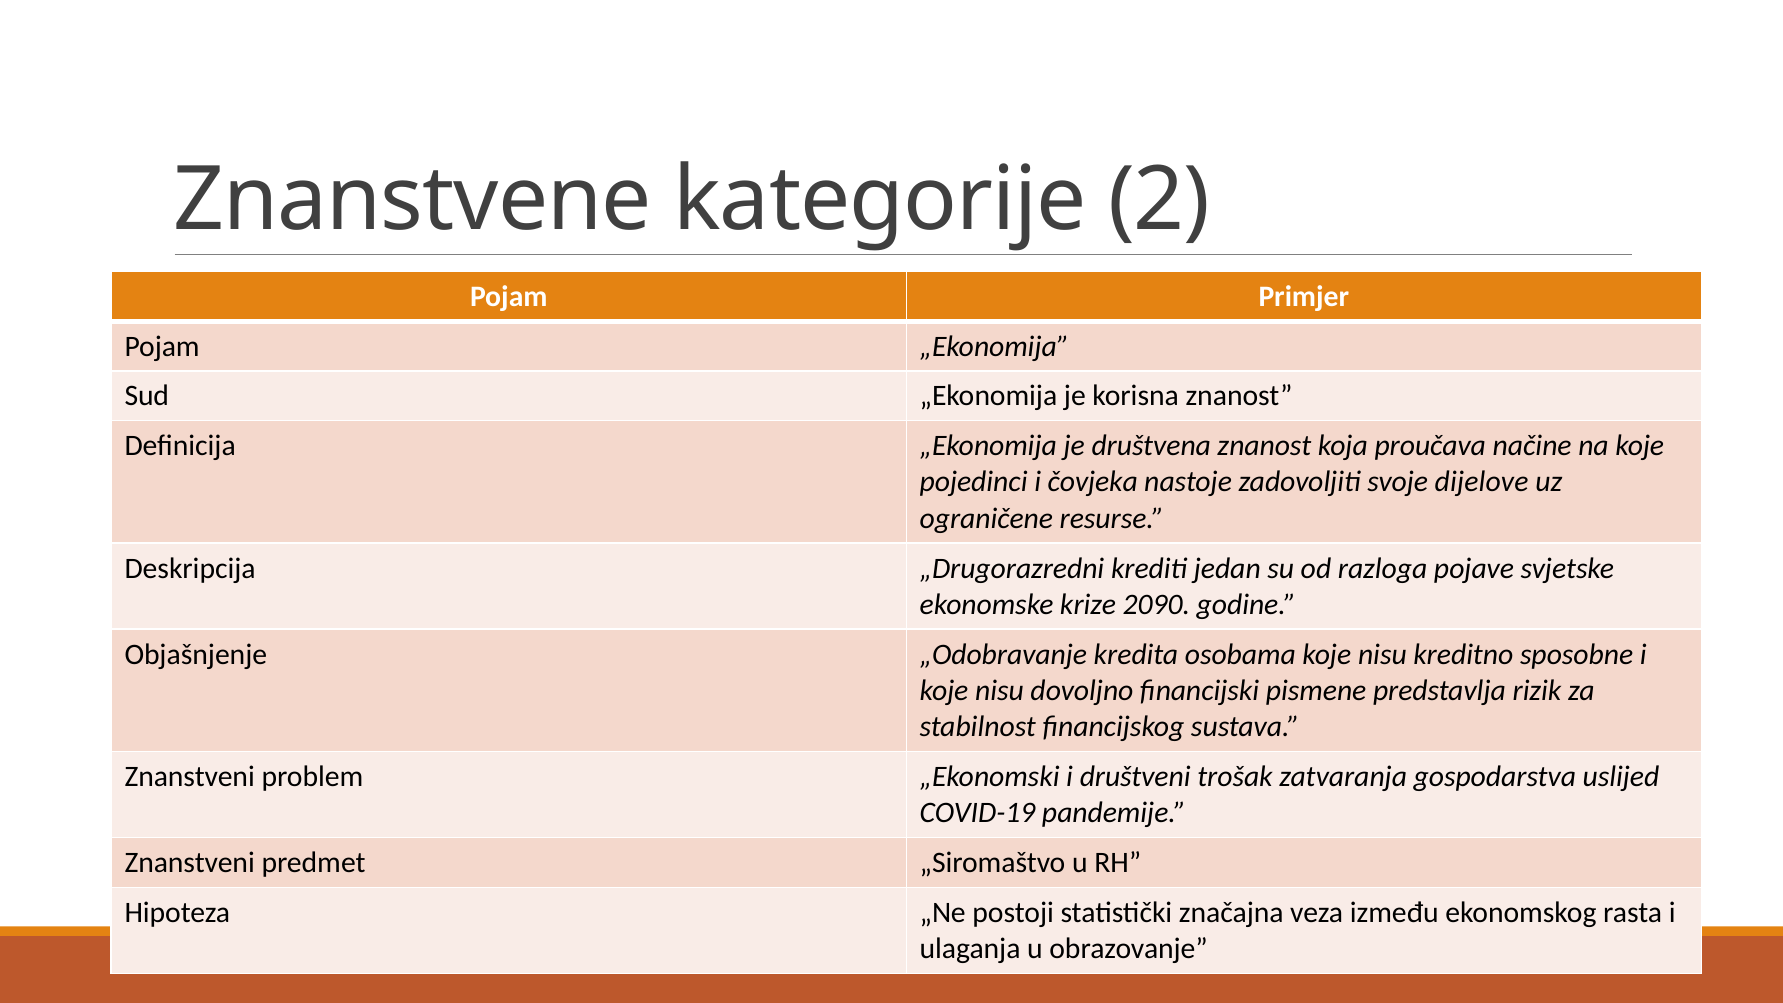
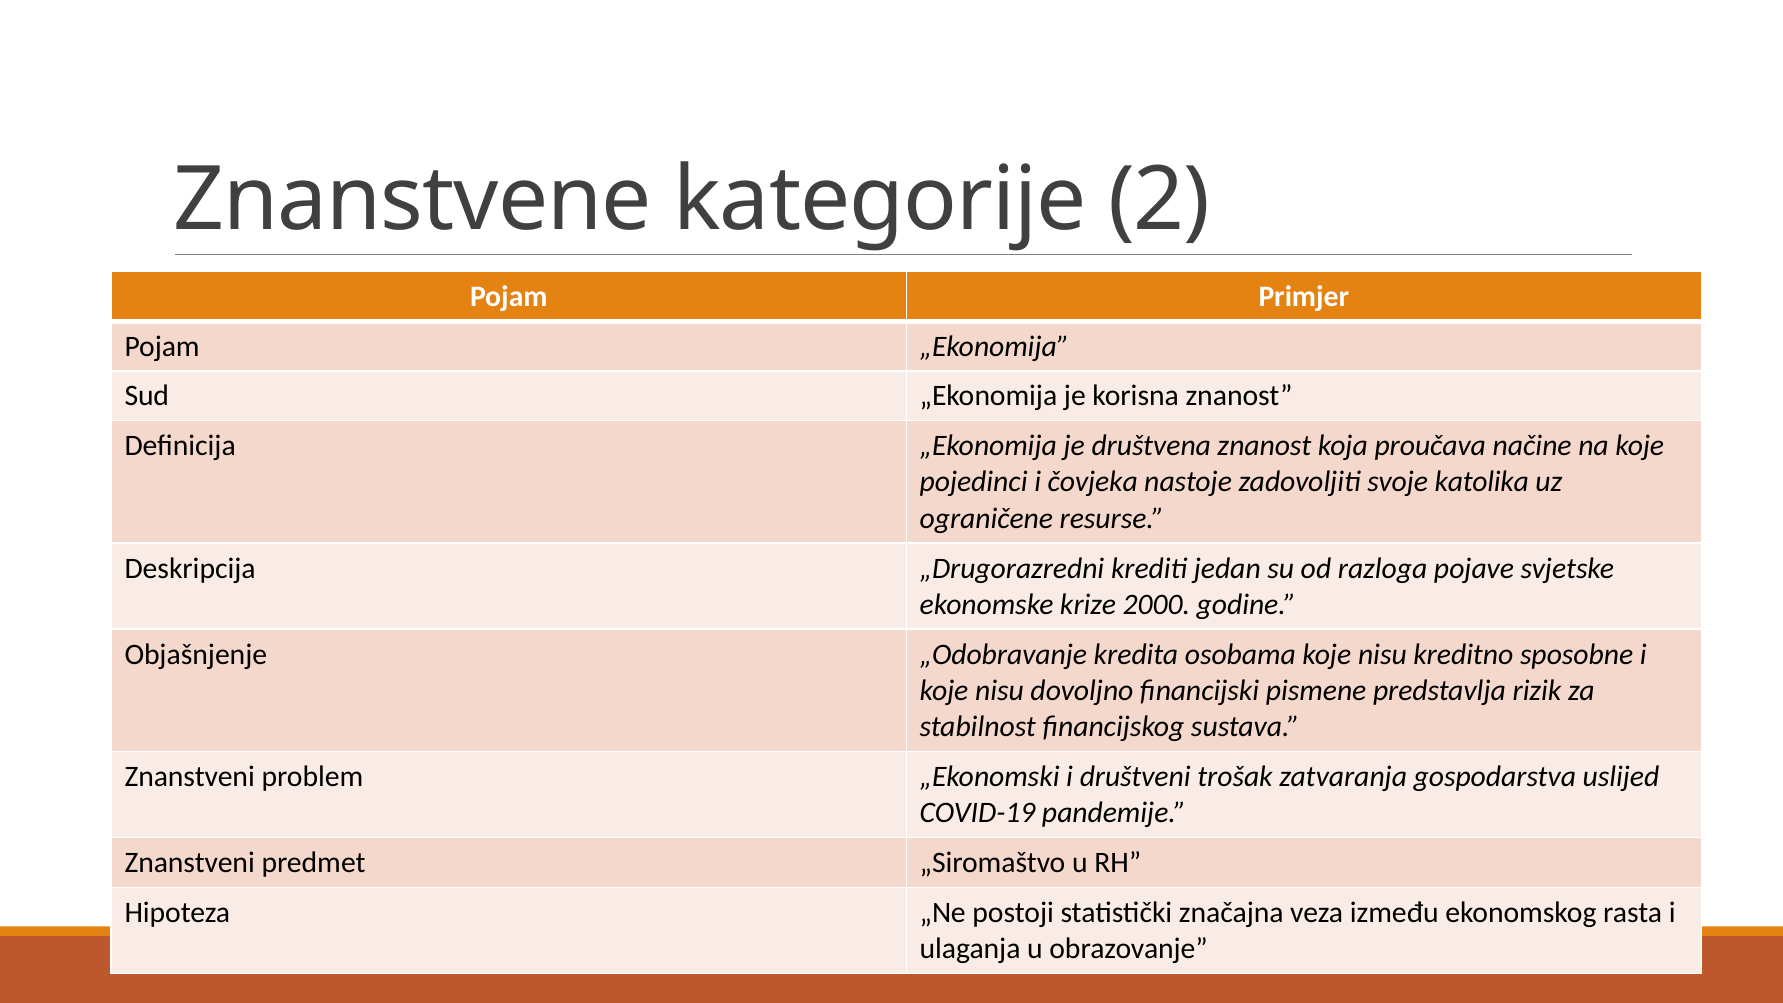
dijelove: dijelove -> katolika
2090: 2090 -> 2000
